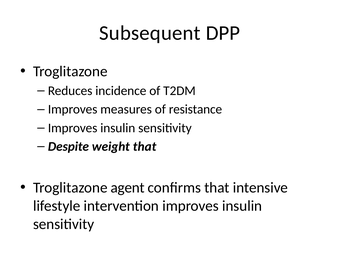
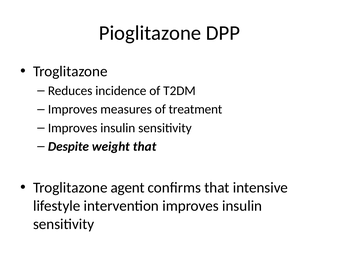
Subsequent: Subsequent -> Pioglitazone
resistance: resistance -> treatment
